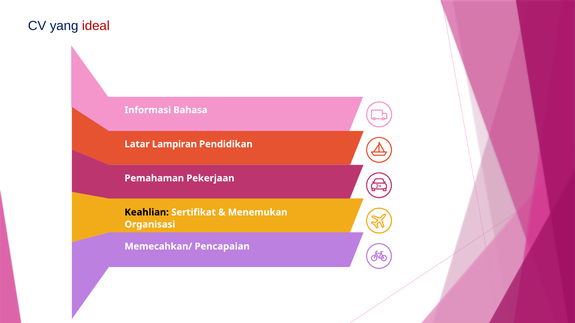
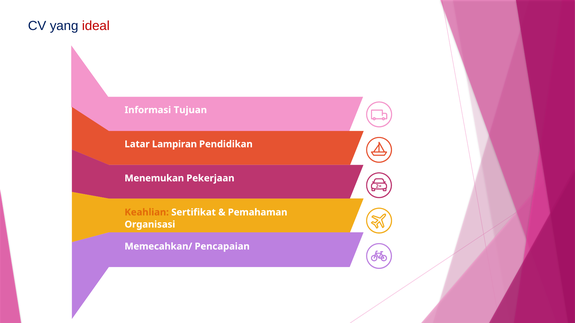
Bahasa: Bahasa -> Tujuan
Pemahaman: Pemahaman -> Menemukan
Keahlian colour: black -> orange
Menemukan: Menemukan -> Pemahaman
